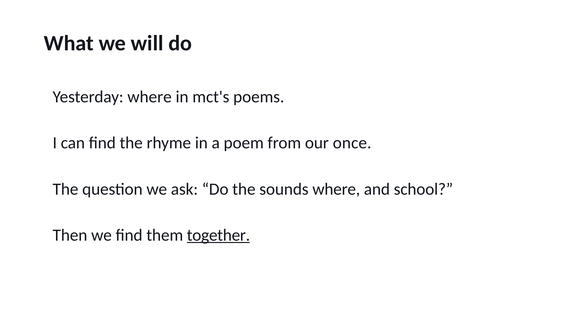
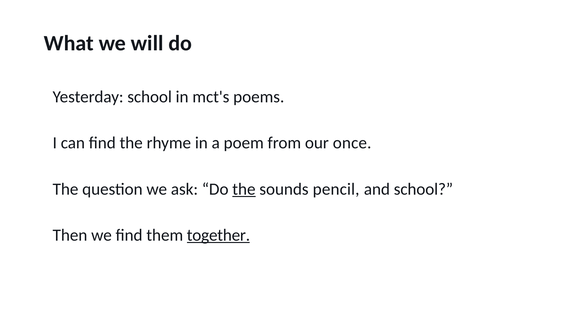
Yesterday where: where -> school
the at (244, 189) underline: none -> present
sounds where: where -> pencil
